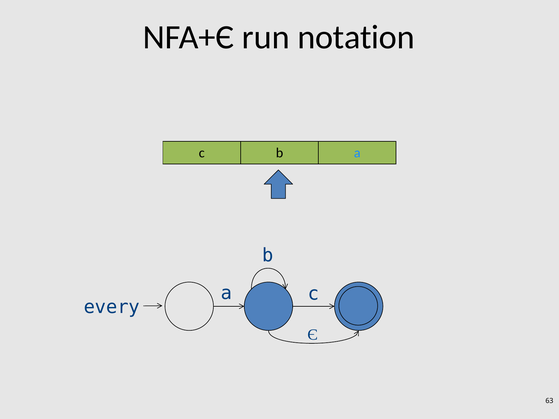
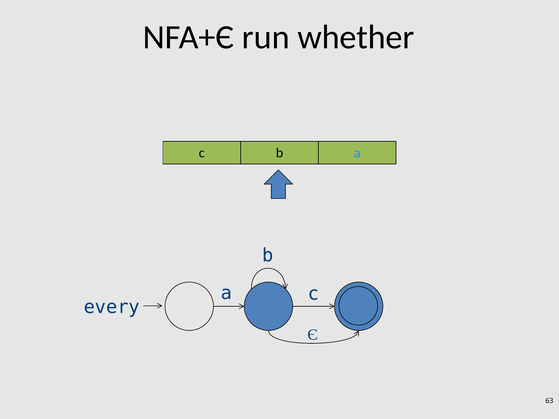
notation: notation -> whether
